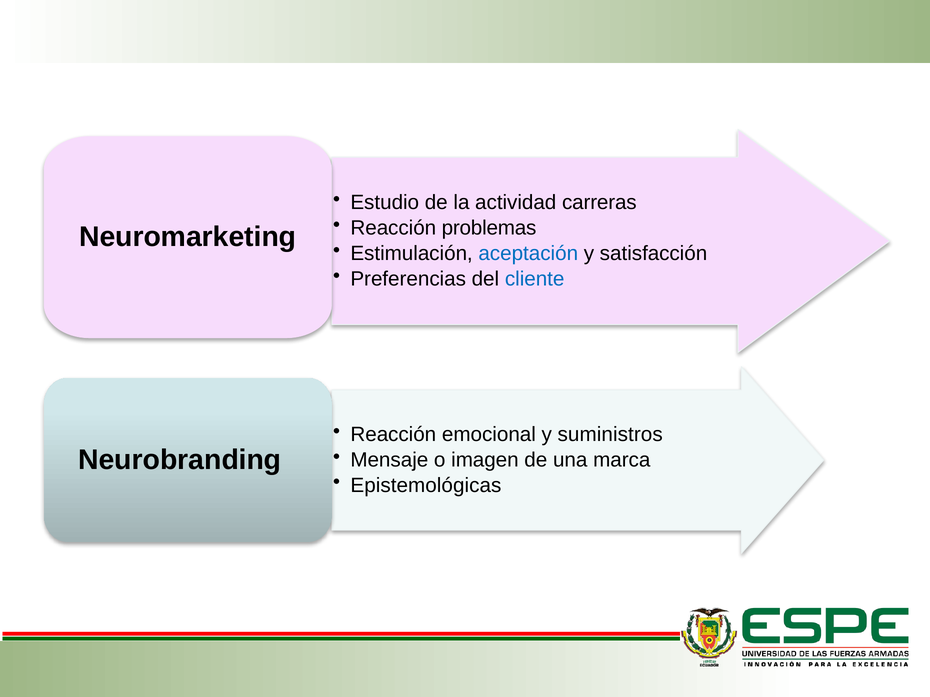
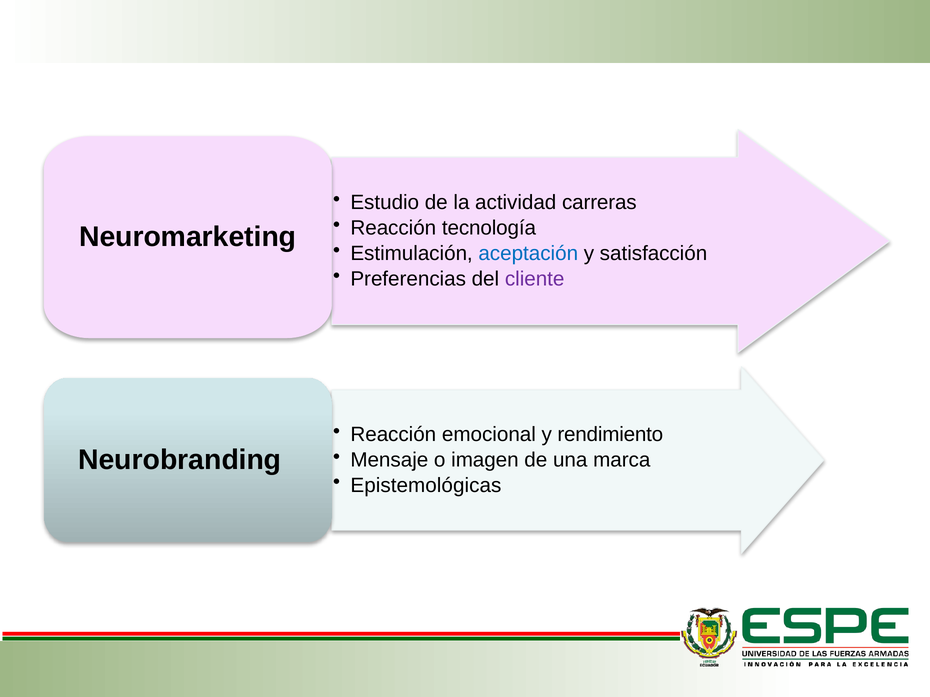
problemas: problemas -> tecnología
cliente colour: blue -> purple
suministros: suministros -> rendimiento
